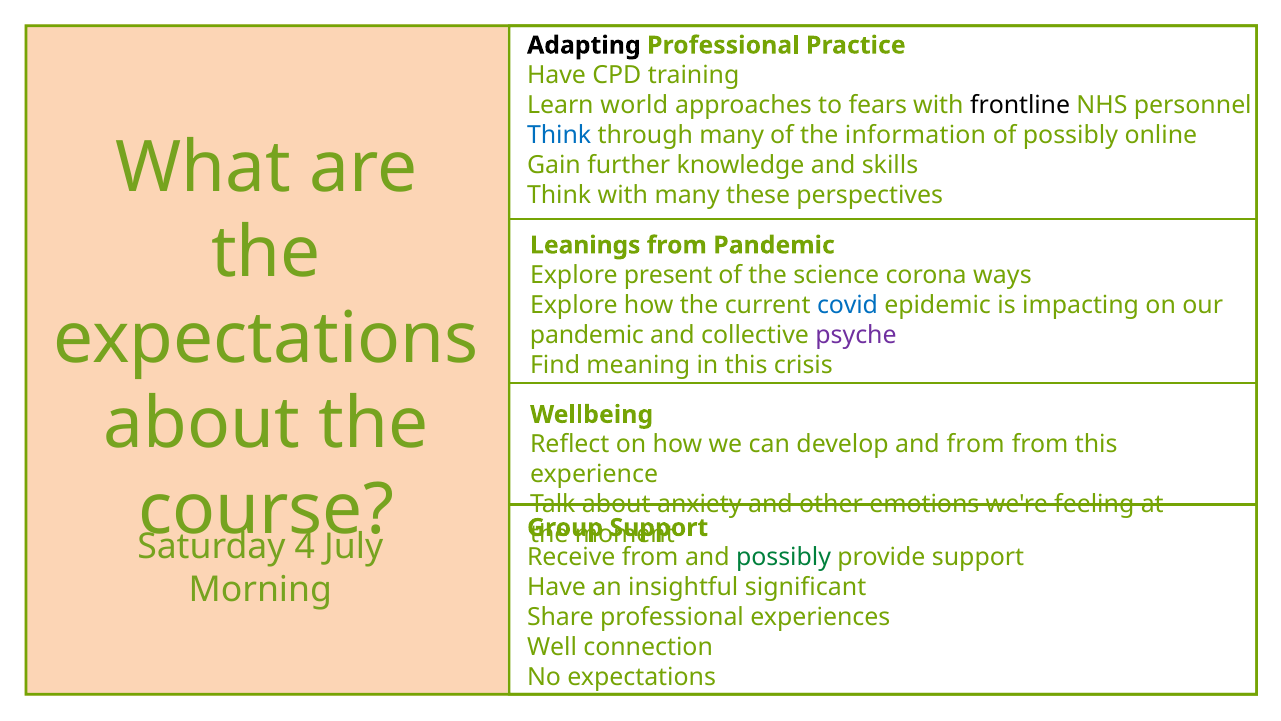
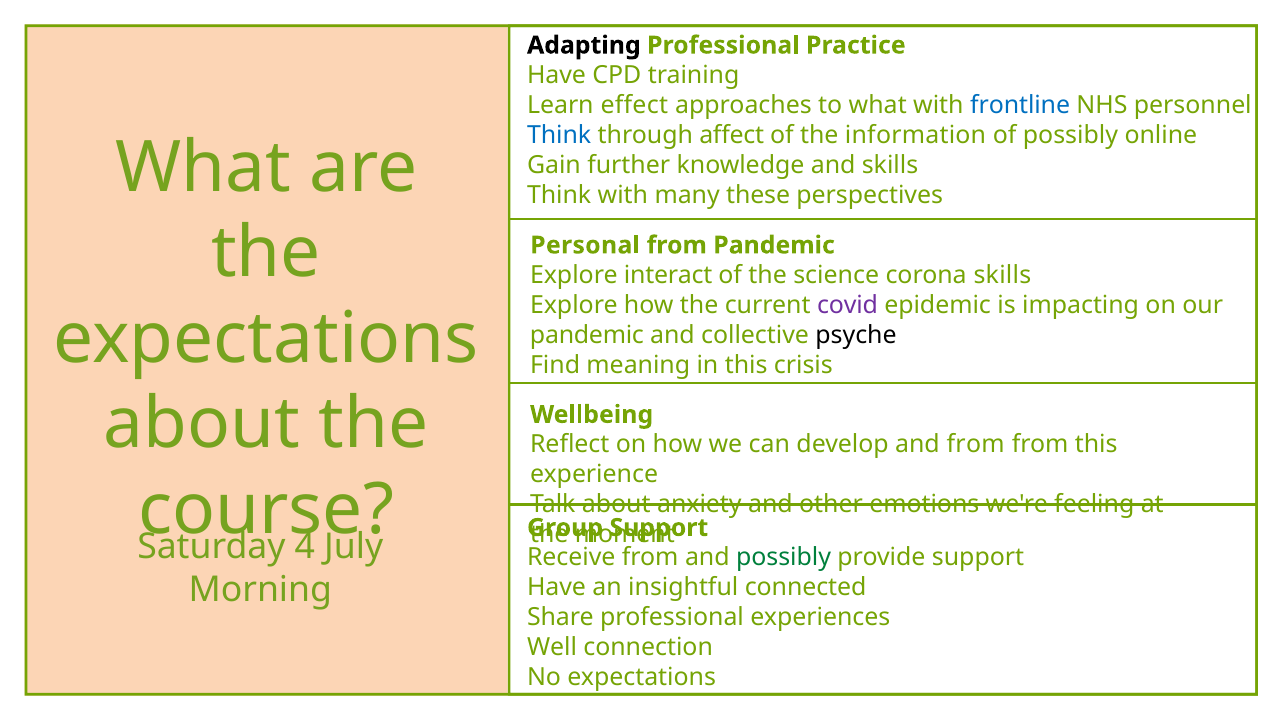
world: world -> effect
to fears: fears -> what
frontline colour: black -> blue
through many: many -> affect
Leanings: Leanings -> Personal
present: present -> interact
corona ways: ways -> skills
covid colour: blue -> purple
psyche colour: purple -> black
significant: significant -> connected
